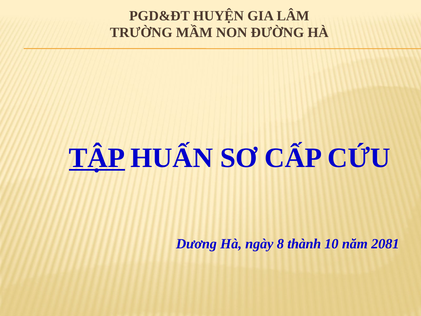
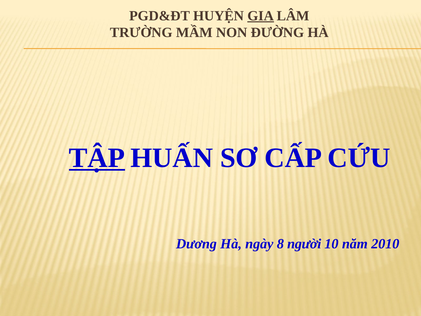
GIA underline: none -> present
thành: thành -> người
2081: 2081 -> 2010
